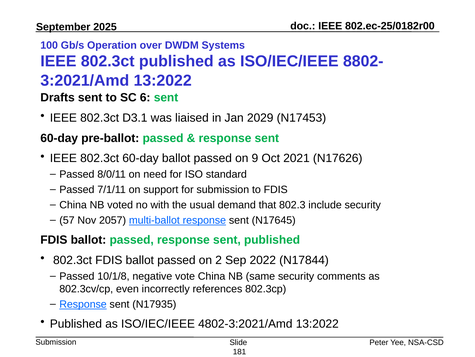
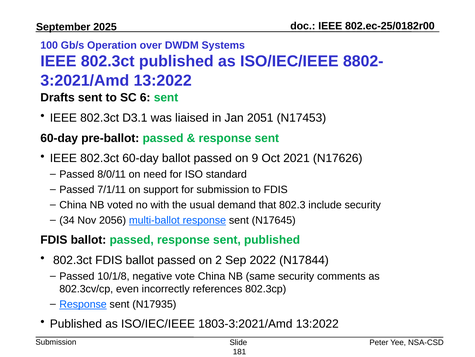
2029: 2029 -> 2051
57: 57 -> 34
2057: 2057 -> 2056
4802-3:2021/Amd: 4802-3:2021/Amd -> 1803-3:2021/Amd
